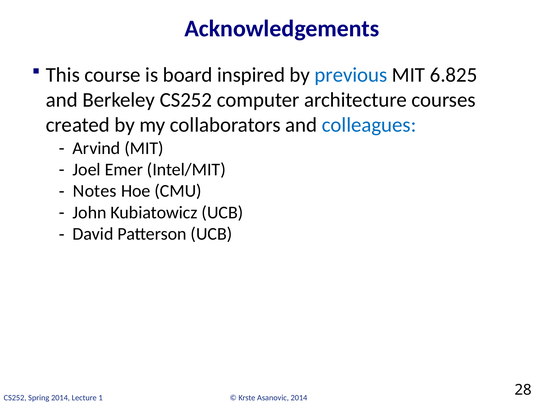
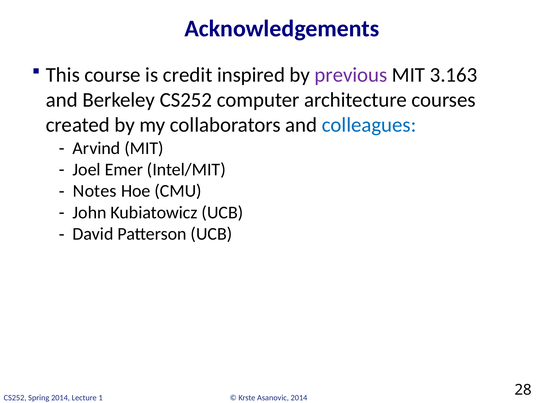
board: board -> credit
previous colour: blue -> purple
6.825: 6.825 -> 3.163
